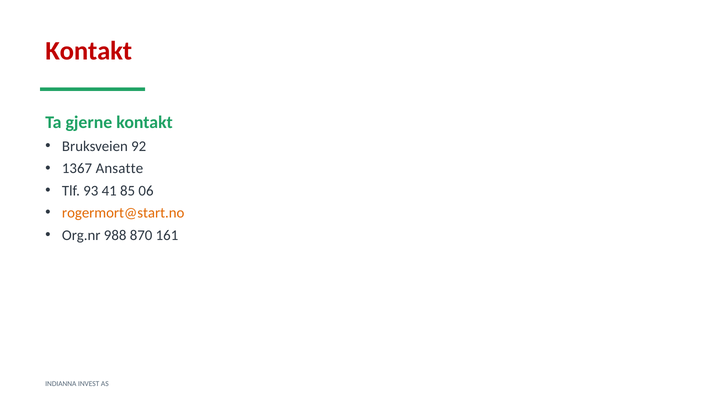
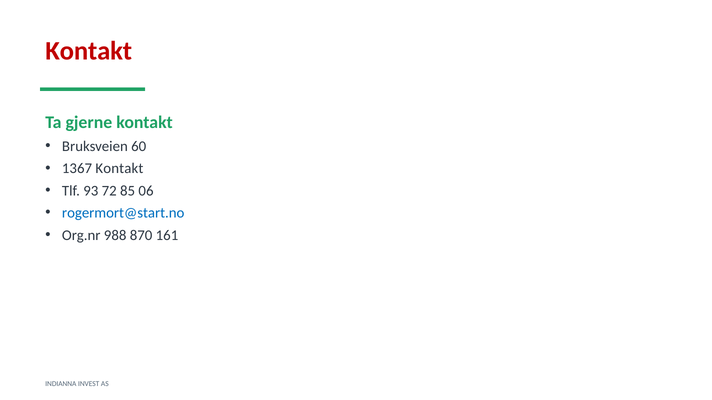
92: 92 -> 60
1367 Ansatte: Ansatte -> Kontakt
41: 41 -> 72
rogermort@start.no colour: orange -> blue
